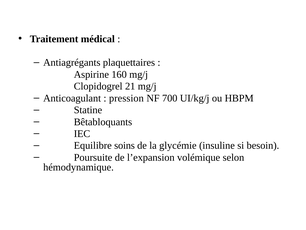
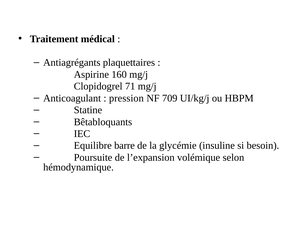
21: 21 -> 71
700: 700 -> 709
soins: soins -> barre
